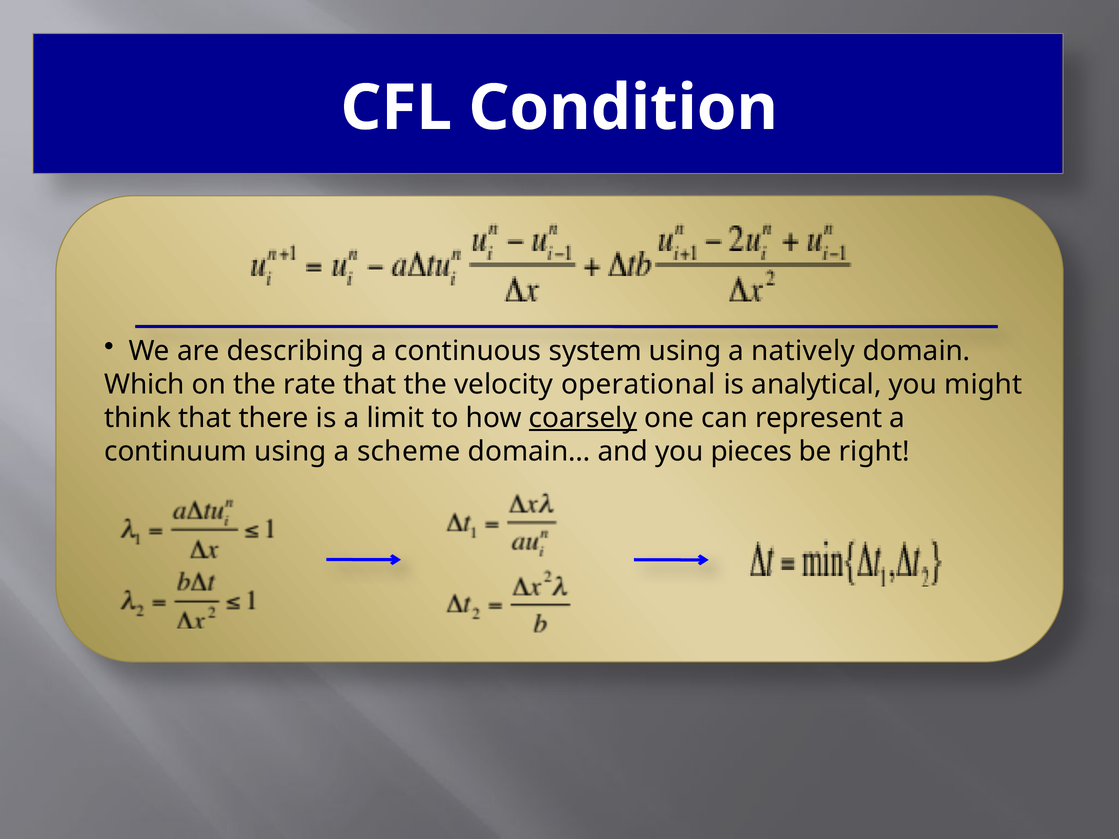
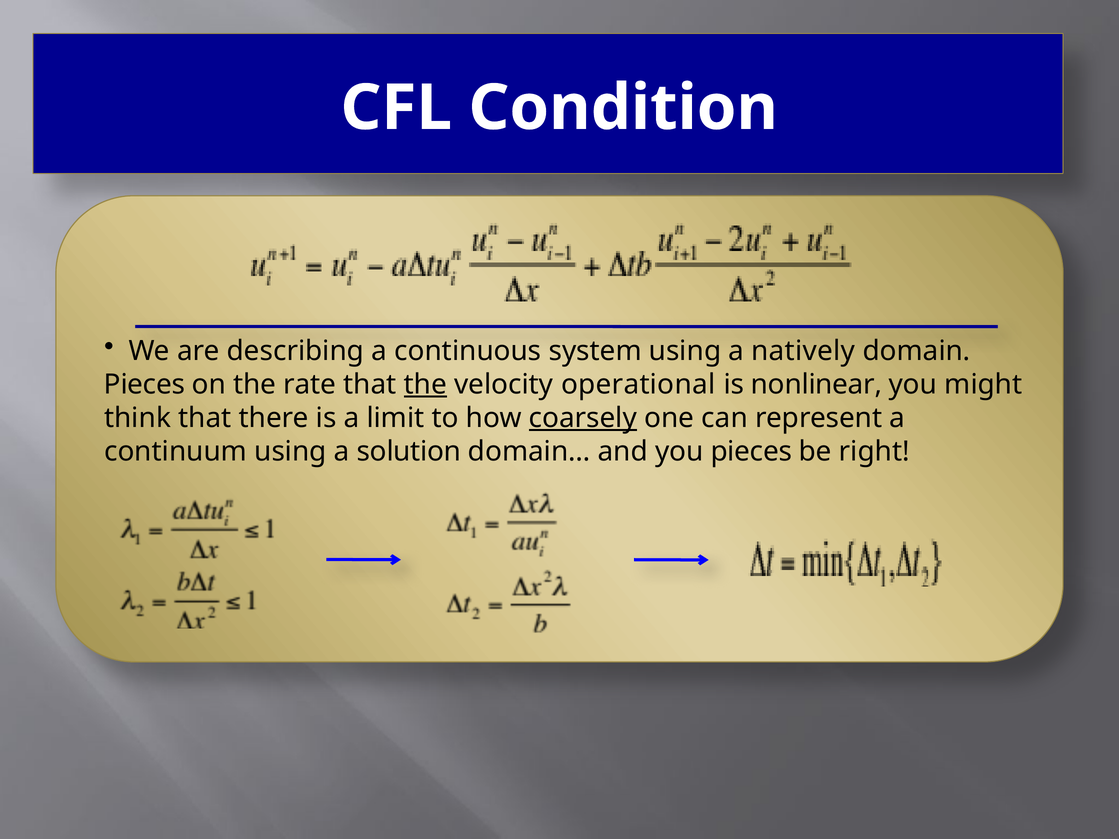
Which at (144, 385): Which -> Pieces
the at (425, 385) underline: none -> present
analytical: analytical -> nonlinear
scheme: scheme -> solution
